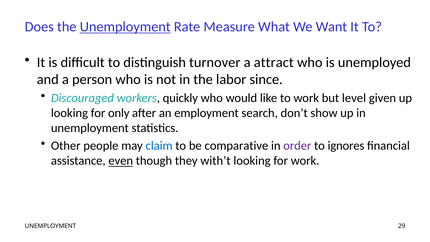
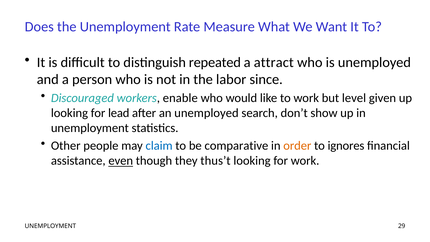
Unemployment at (125, 27) underline: present -> none
turnover: turnover -> repeated
quickly: quickly -> enable
only: only -> lead
an employment: employment -> unemployed
order colour: purple -> orange
with’t: with’t -> thus’t
